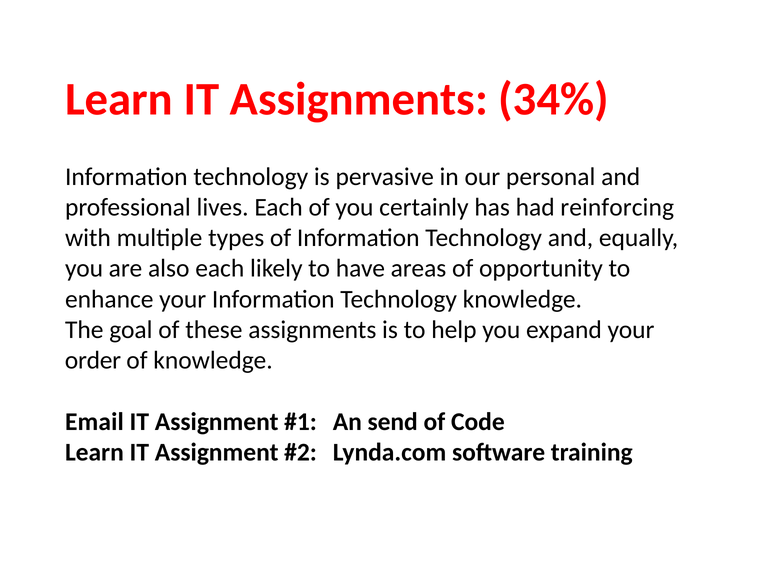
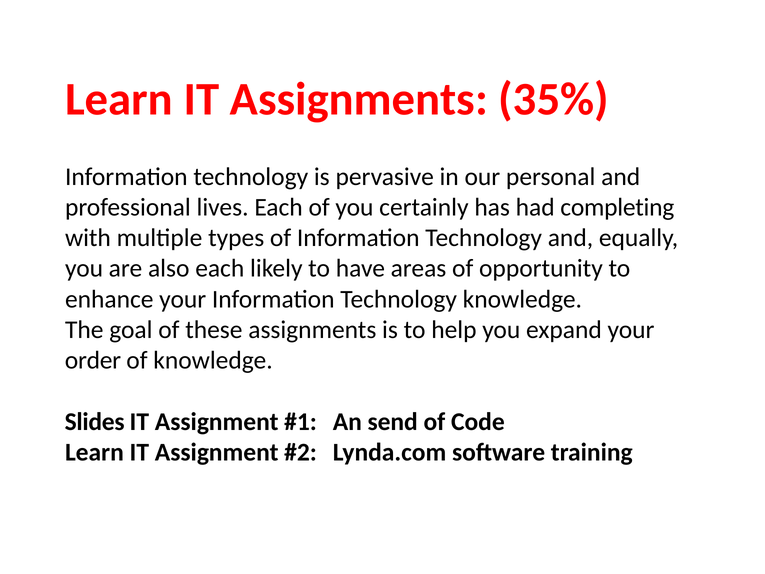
34%: 34% -> 35%
reinforcing: reinforcing -> completing
Email: Email -> Slides
